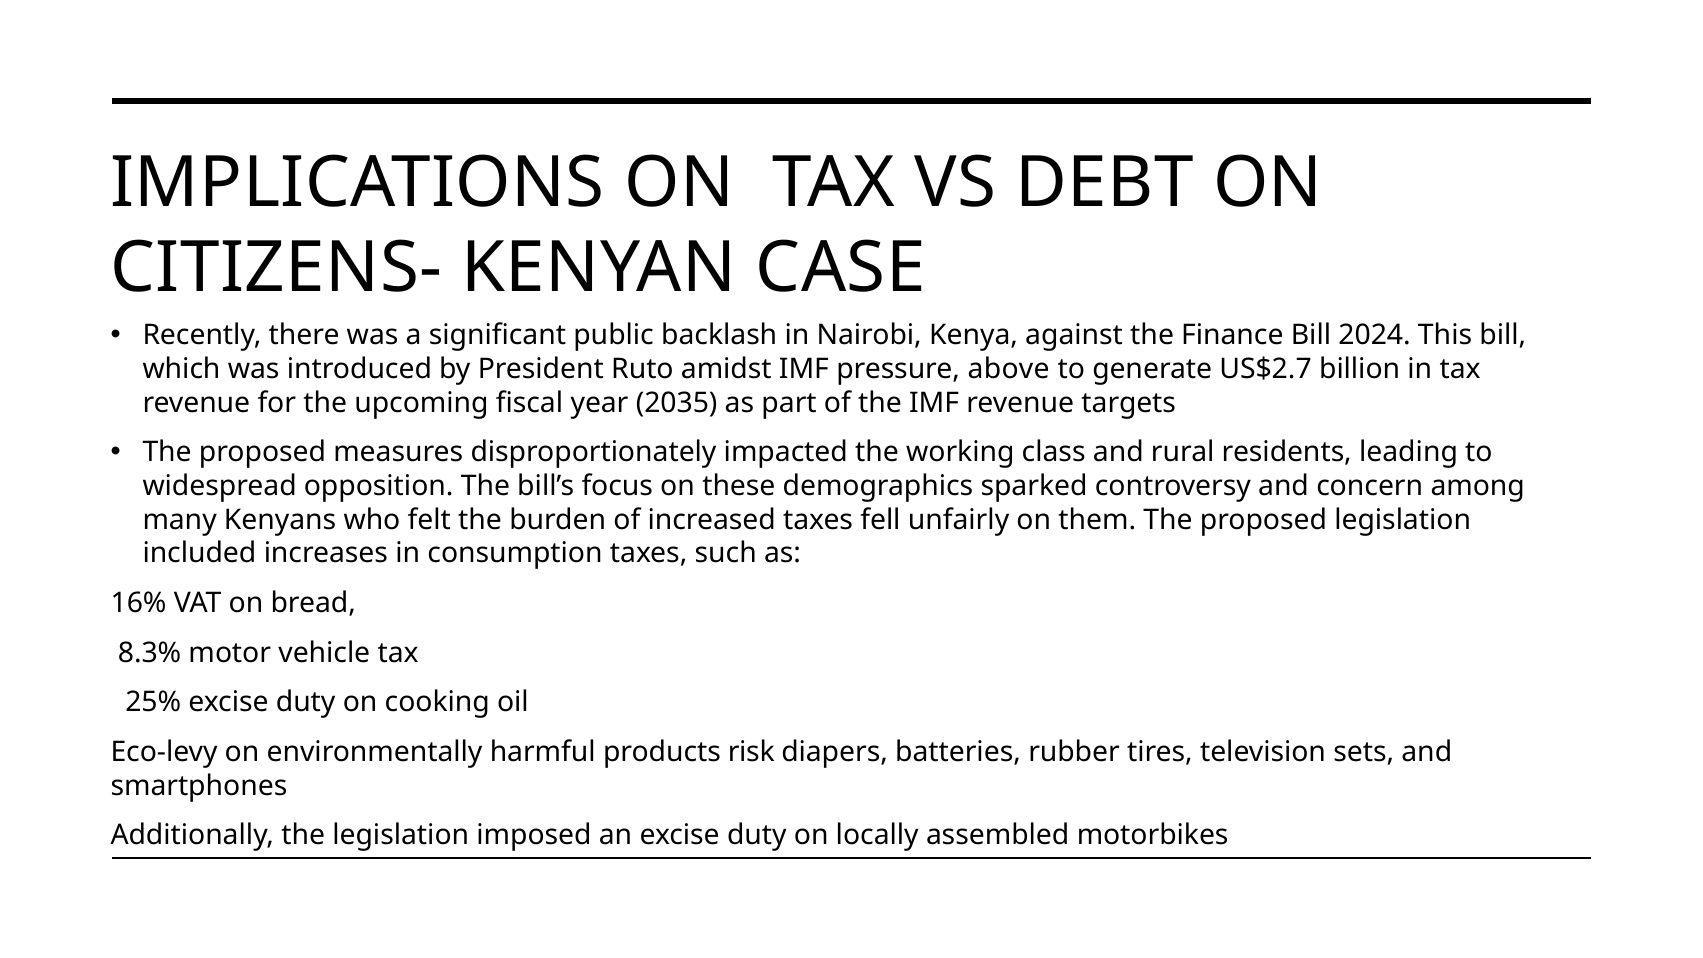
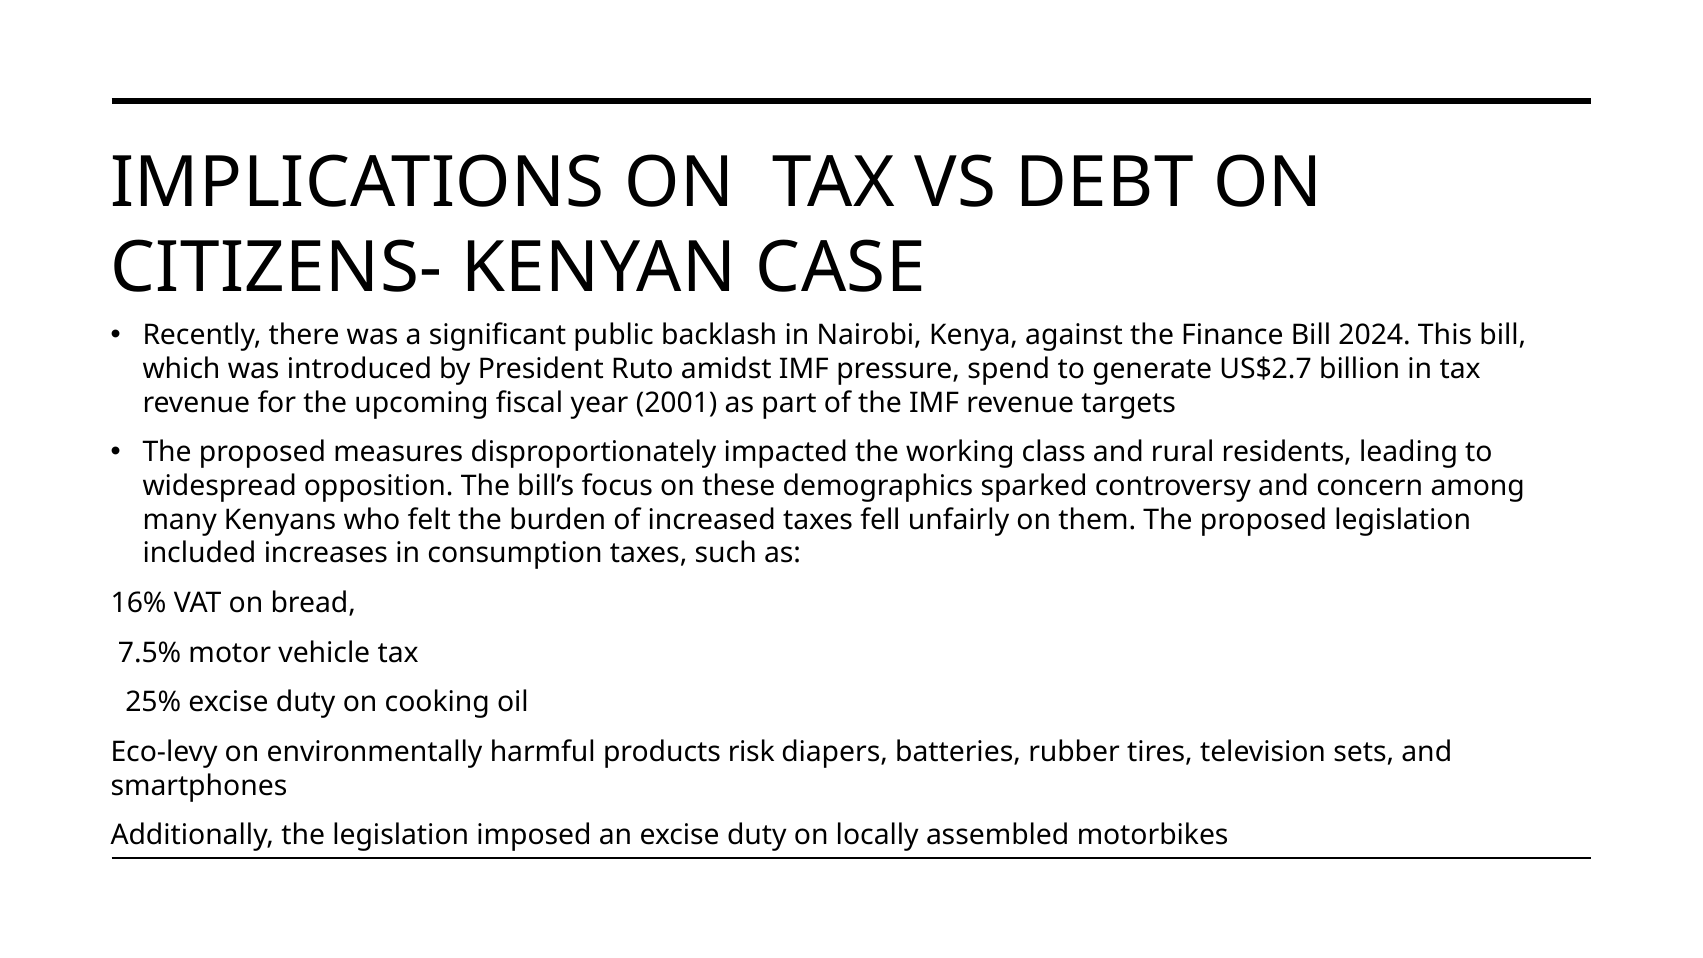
above: above -> spend
2035: 2035 -> 2001
8.3%: 8.3% -> 7.5%
